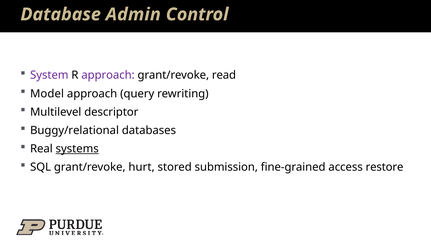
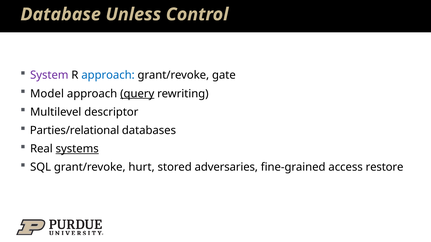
Admin: Admin -> Unless
approach at (108, 75) colour: purple -> blue
read: read -> gate
query underline: none -> present
Buggy/relational: Buggy/relational -> Parties/relational
submission: submission -> adversaries
